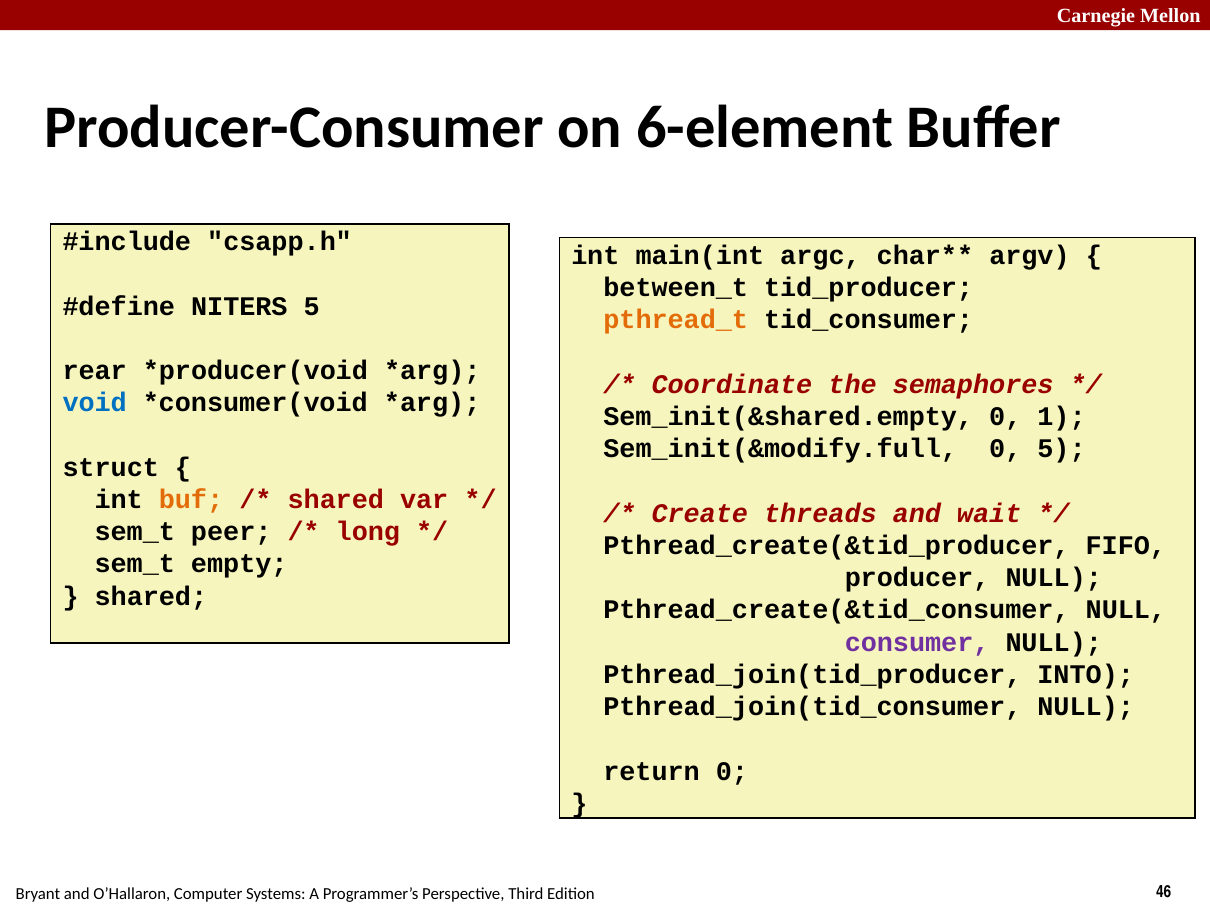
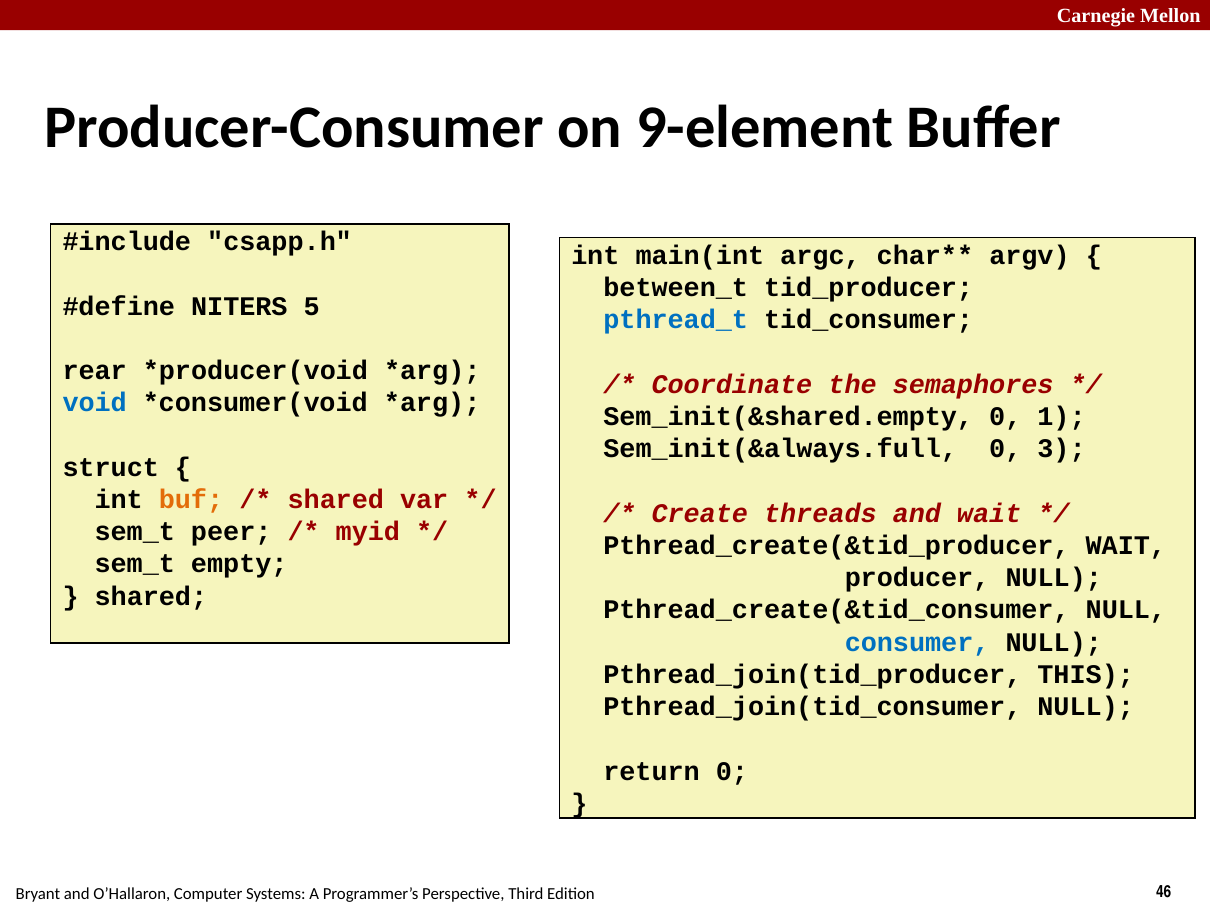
6-element: 6-element -> 9-element
pthread_t colour: orange -> blue
Sem_init(&modify.full: Sem_init(&modify.full -> Sem_init(&always.full
0 5: 5 -> 3
long: long -> myid
Pthread_create(&tid_producer FIFO: FIFO -> WAIT
consumer colour: purple -> blue
INTO: INTO -> THIS
